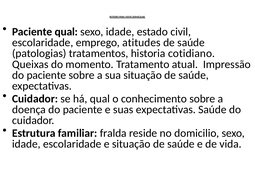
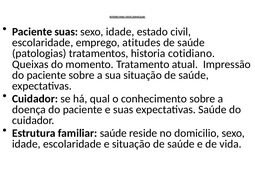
Paciente qual: qual -> suas
familiar fralda: fralda -> saúde
